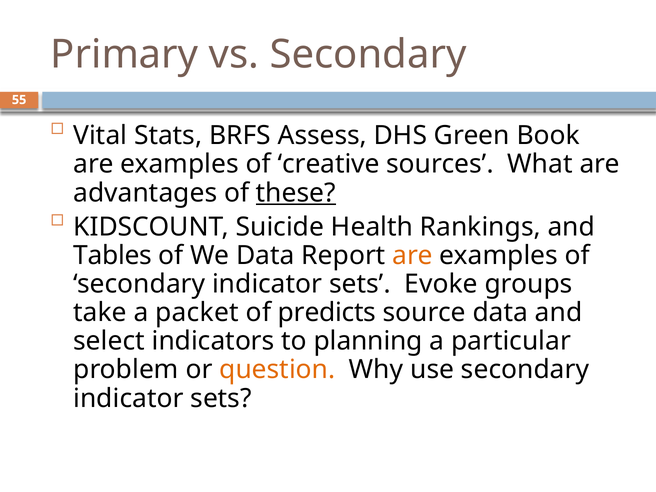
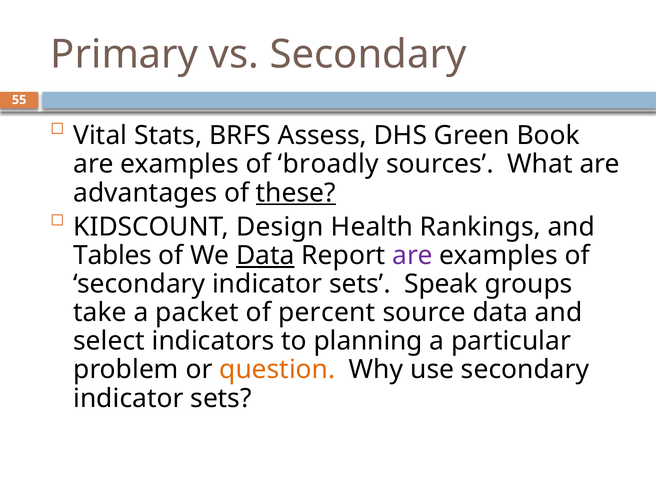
creative: creative -> broadly
Suicide: Suicide -> Design
Data at (265, 256) underline: none -> present
are at (413, 256) colour: orange -> purple
Evoke: Evoke -> Speak
predicts: predicts -> percent
